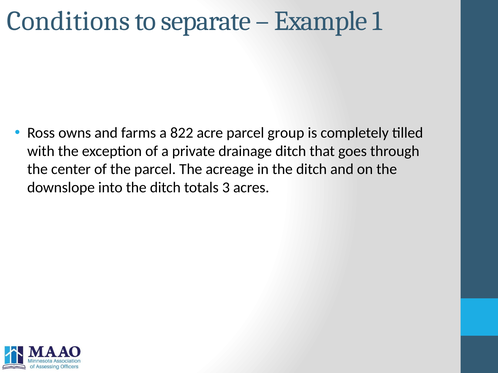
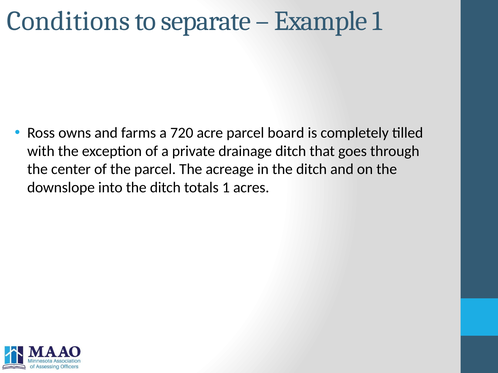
822: 822 -> 720
group: group -> board
totals 3: 3 -> 1
